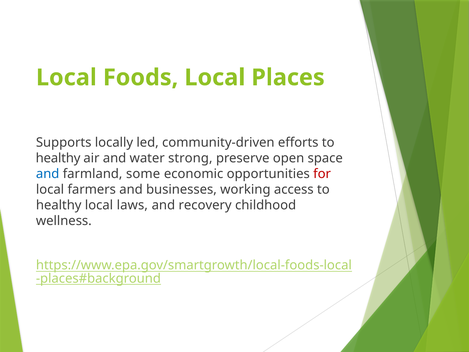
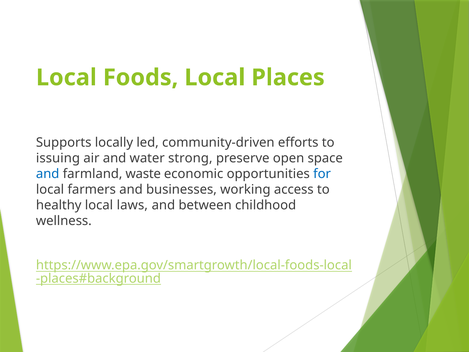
healthy at (58, 158): healthy -> issuing
some: some -> waste
for colour: red -> blue
recovery: recovery -> between
